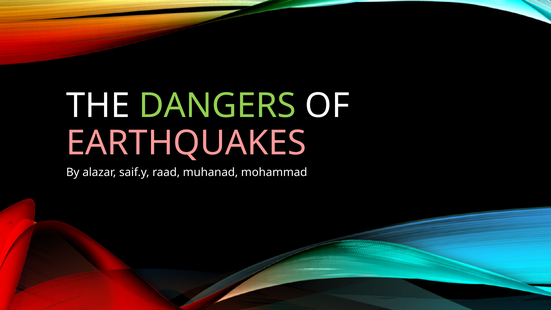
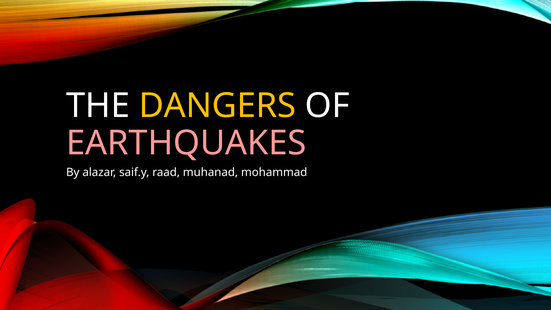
DANGERS colour: light green -> yellow
